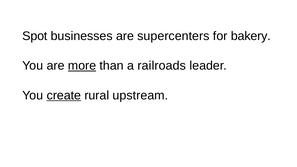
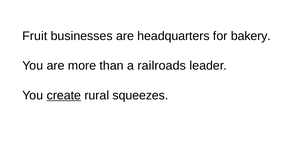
Spot: Spot -> Fruit
supercenters: supercenters -> headquarters
more underline: present -> none
upstream: upstream -> squeezes
